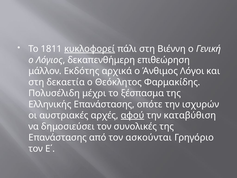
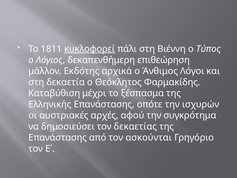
Γενική: Γενική -> Τύπος
Πολυσέλιδη: Πολυσέλιδη -> Καταβύθιση
αφού underline: present -> none
καταβύθιση: καταβύθιση -> συγκρότημα
συνολικές: συνολικές -> δεκαετίας
